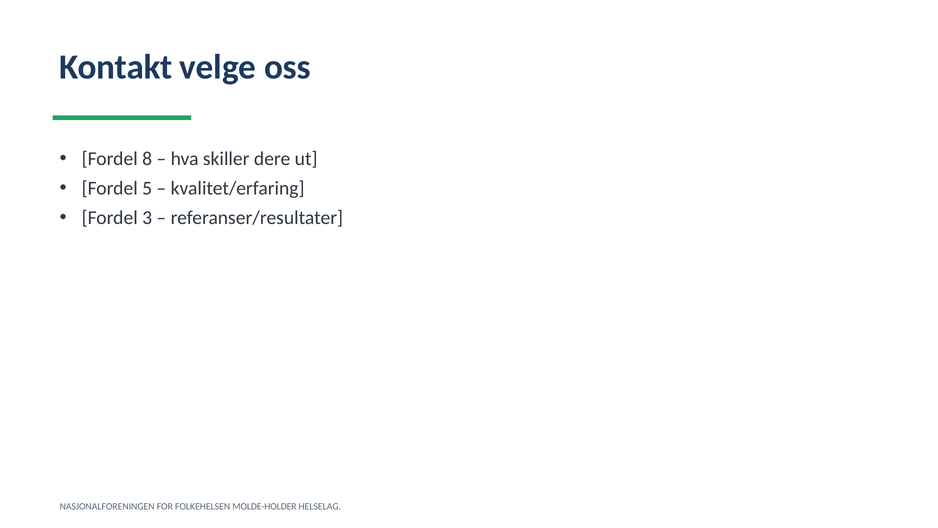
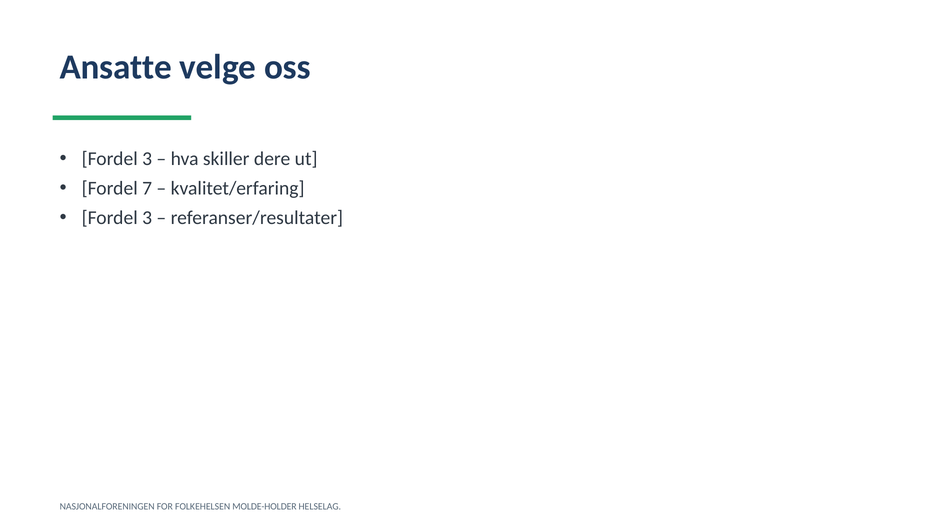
Kontakt: Kontakt -> Ansatte
8 at (147, 159): 8 -> 3
5: 5 -> 7
